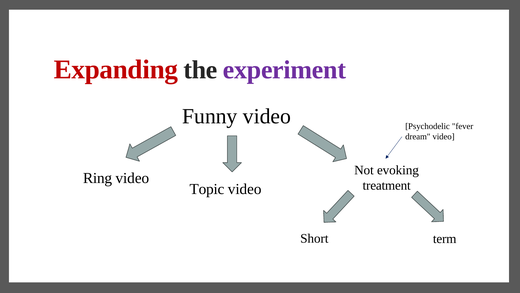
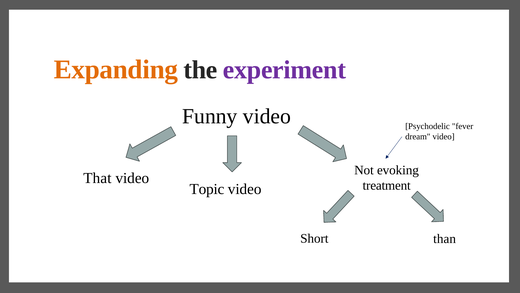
Expanding colour: red -> orange
Ring: Ring -> That
term: term -> than
